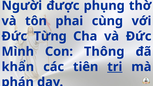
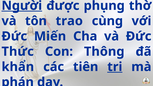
Người underline: none -> present
phai: phai -> trao
Từng: Từng -> Miến
Mình: Mình -> Thức
